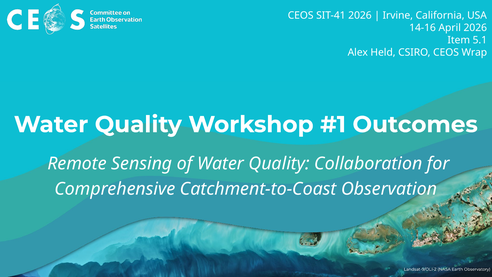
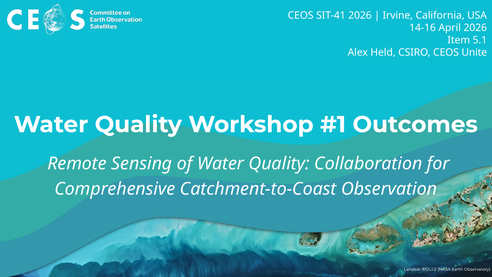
Wrap: Wrap -> Unite
